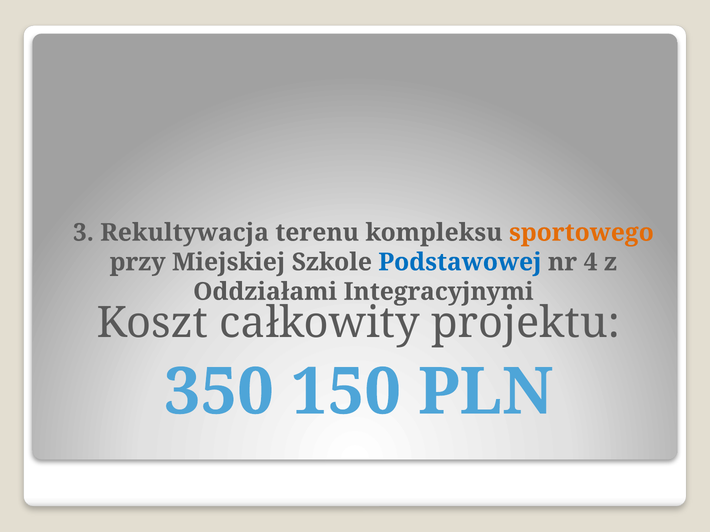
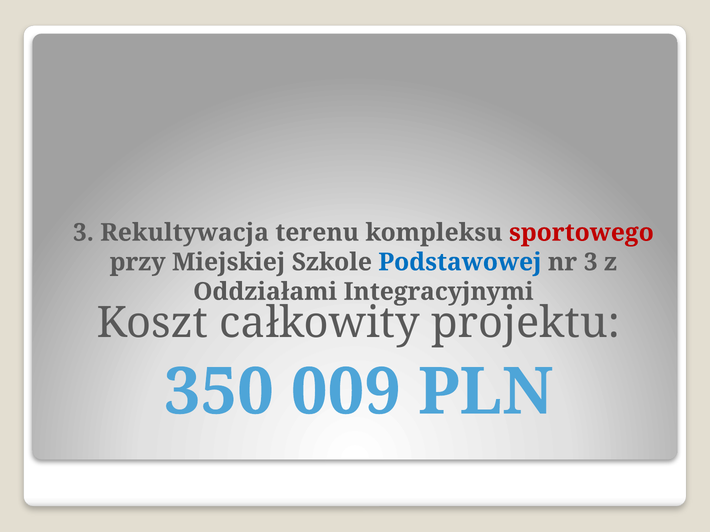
sportowego colour: orange -> red
nr 4: 4 -> 3
150: 150 -> 009
